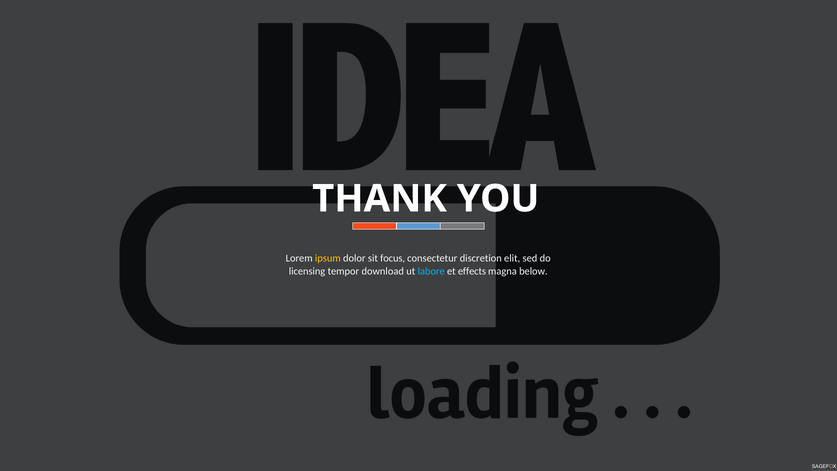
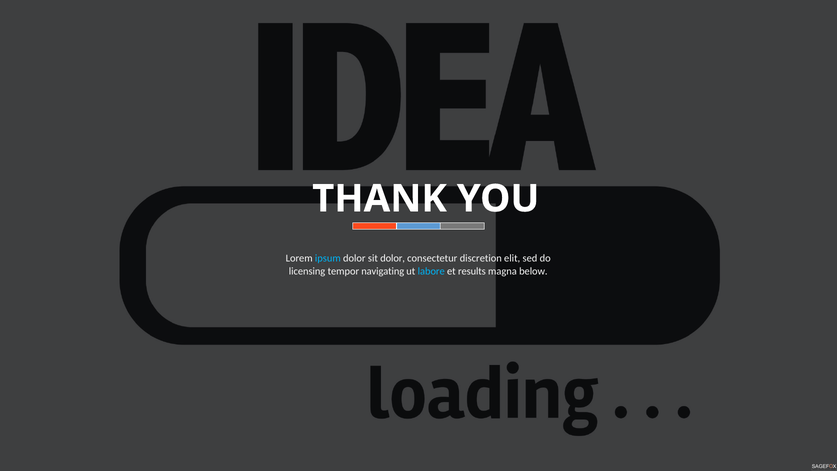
ipsum colour: yellow -> light blue
sit focus: focus -> dolor
download: download -> navigating
effects: effects -> results
